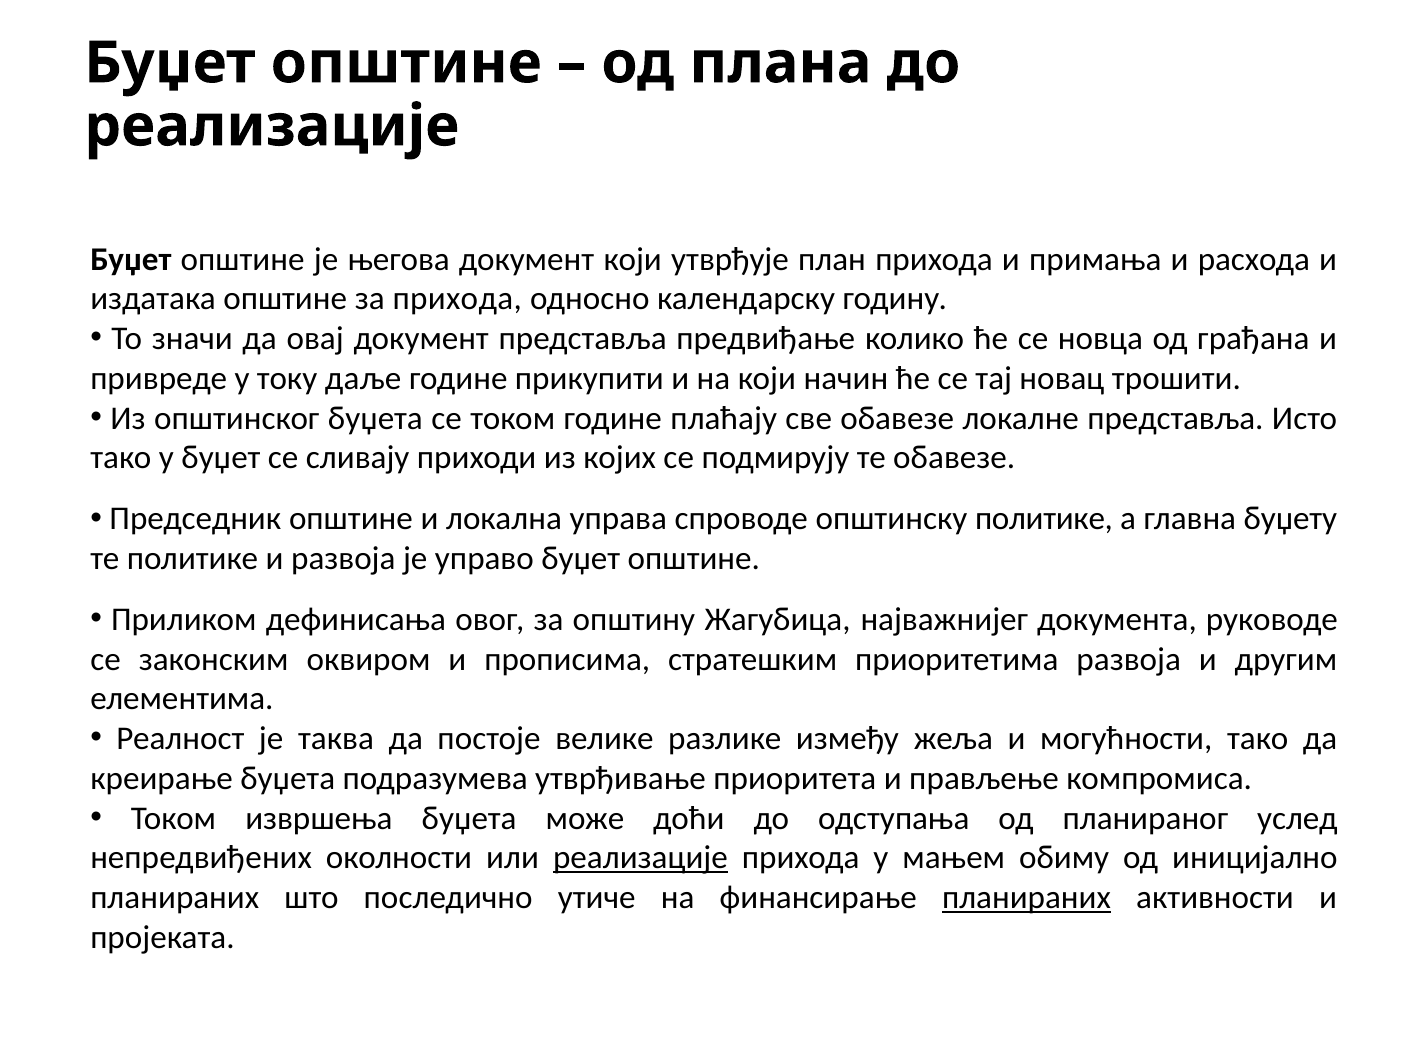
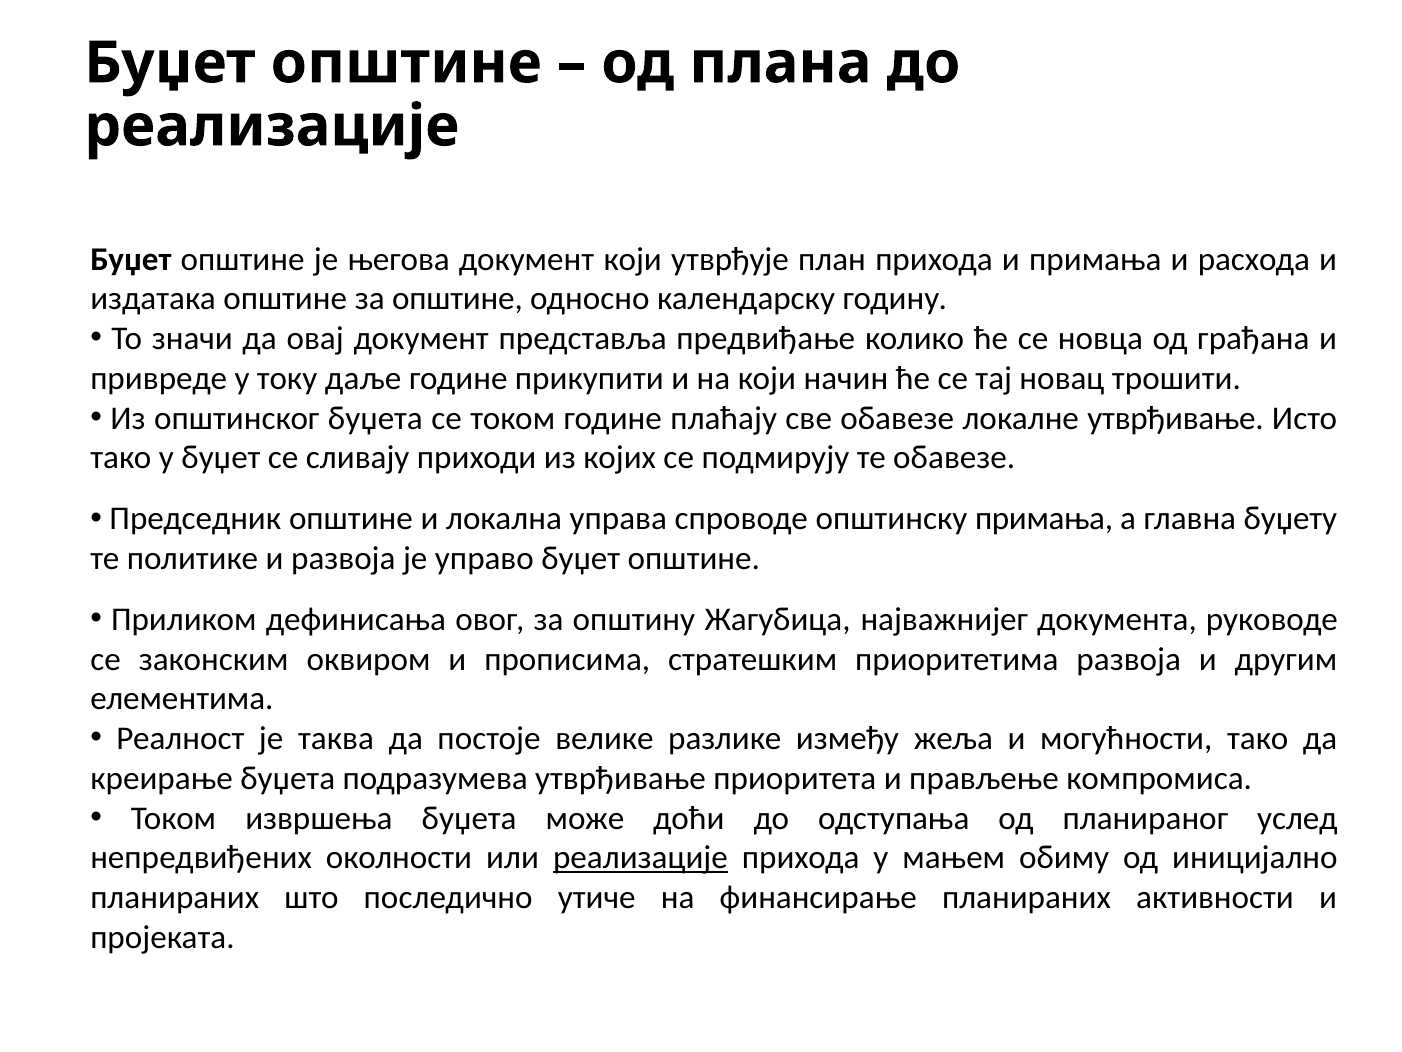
за прихода: прихода -> општине
локалне представља: представља -> утврђивање
општинску политике: политике -> примања
планираних at (1026, 897) underline: present -> none
